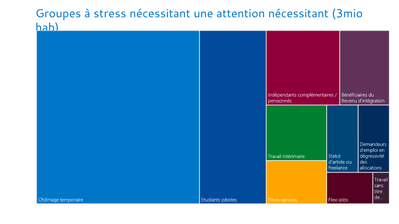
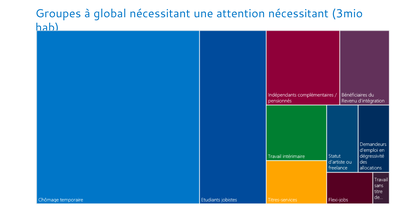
stress: stress -> global
